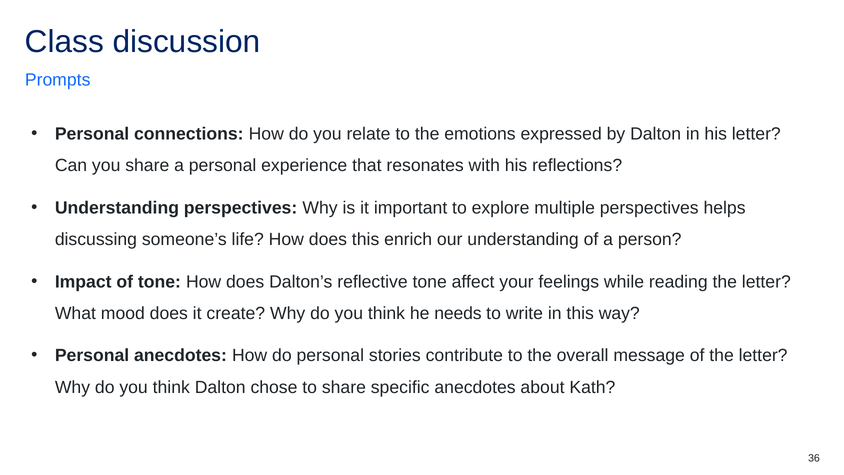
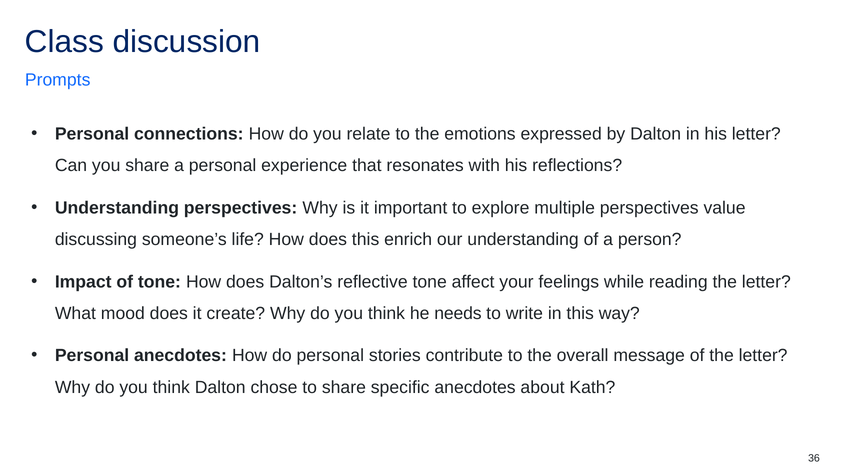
helps: helps -> value
